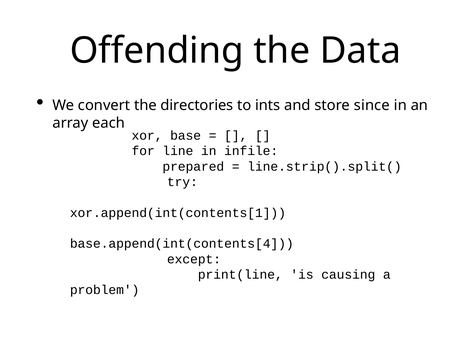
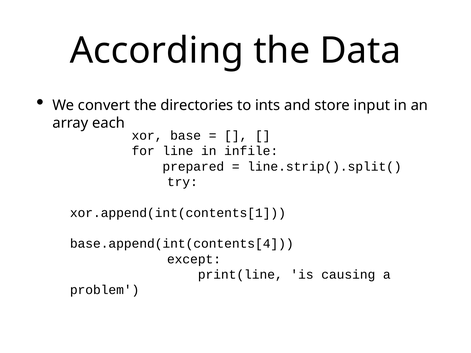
Offending: Offending -> According
since: since -> input
